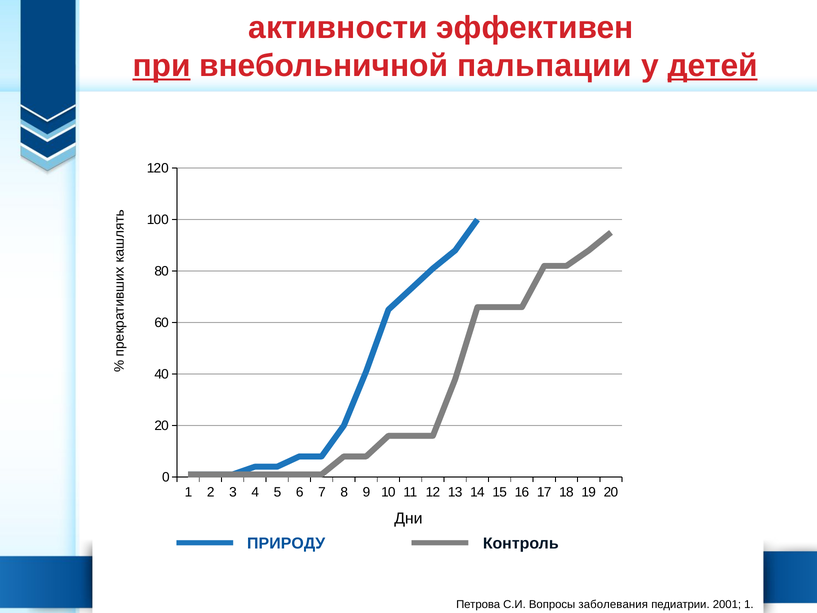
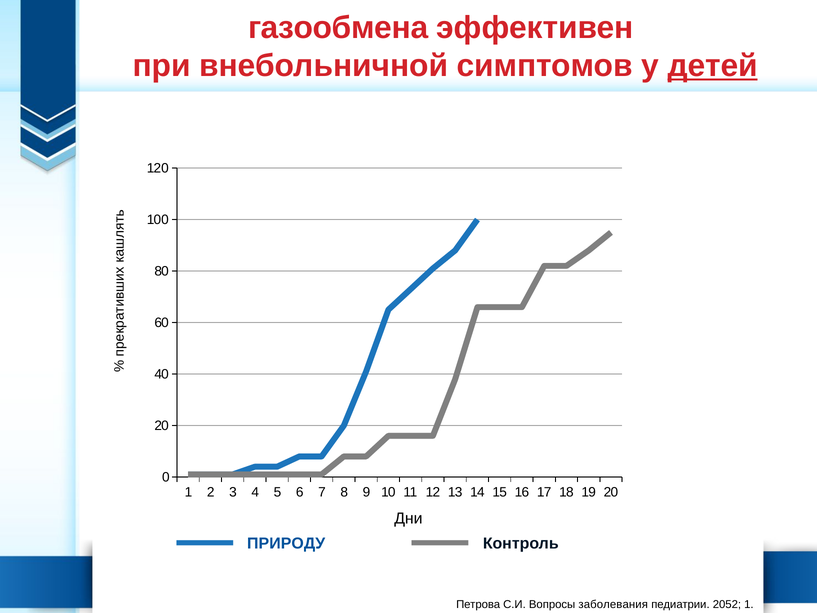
активности: активности -> газообмена
при underline: present -> none
пальпации: пальпации -> симптомов
2001: 2001 -> 2052
